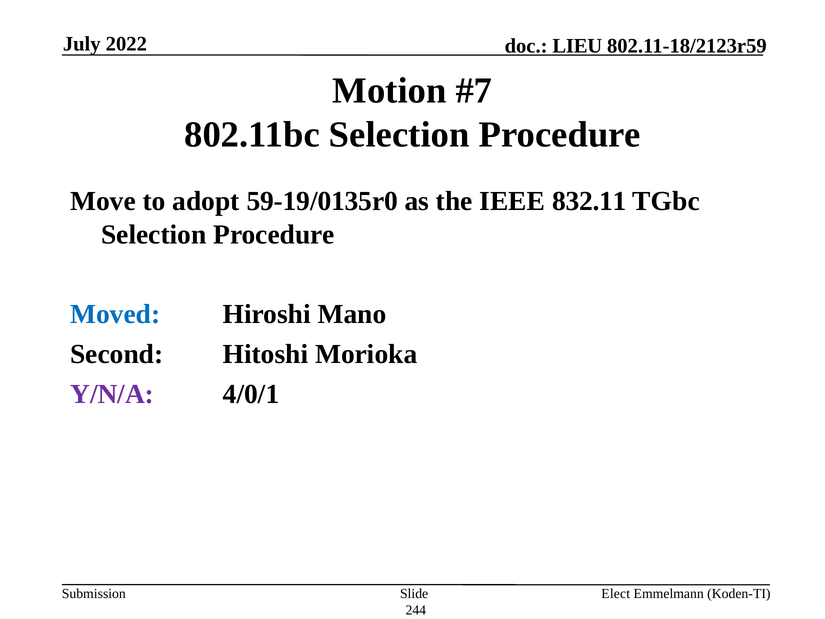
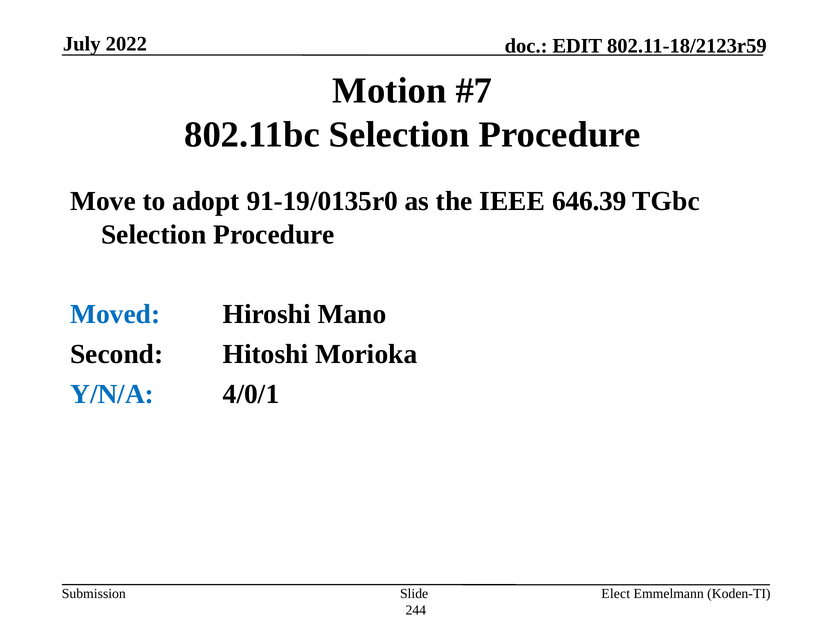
LIEU: LIEU -> EDIT
59-19/0135r0: 59-19/0135r0 -> 91-19/0135r0
832.11: 832.11 -> 646.39
Y/N/A colour: purple -> blue
